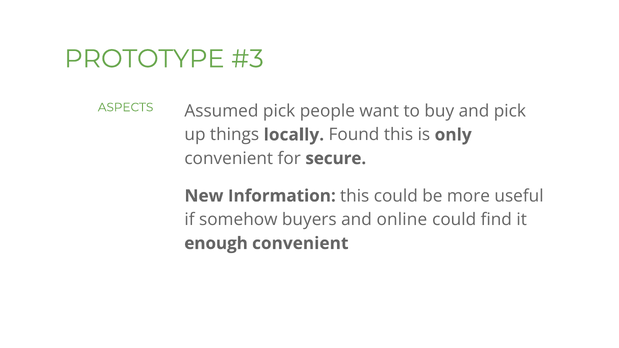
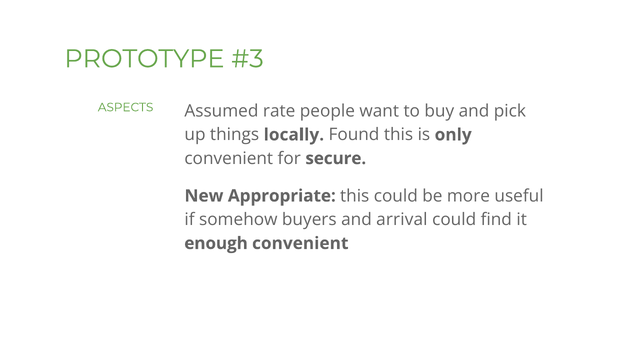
Assumed pick: pick -> rate
Information: Information -> Appropriate
online: online -> arrival
